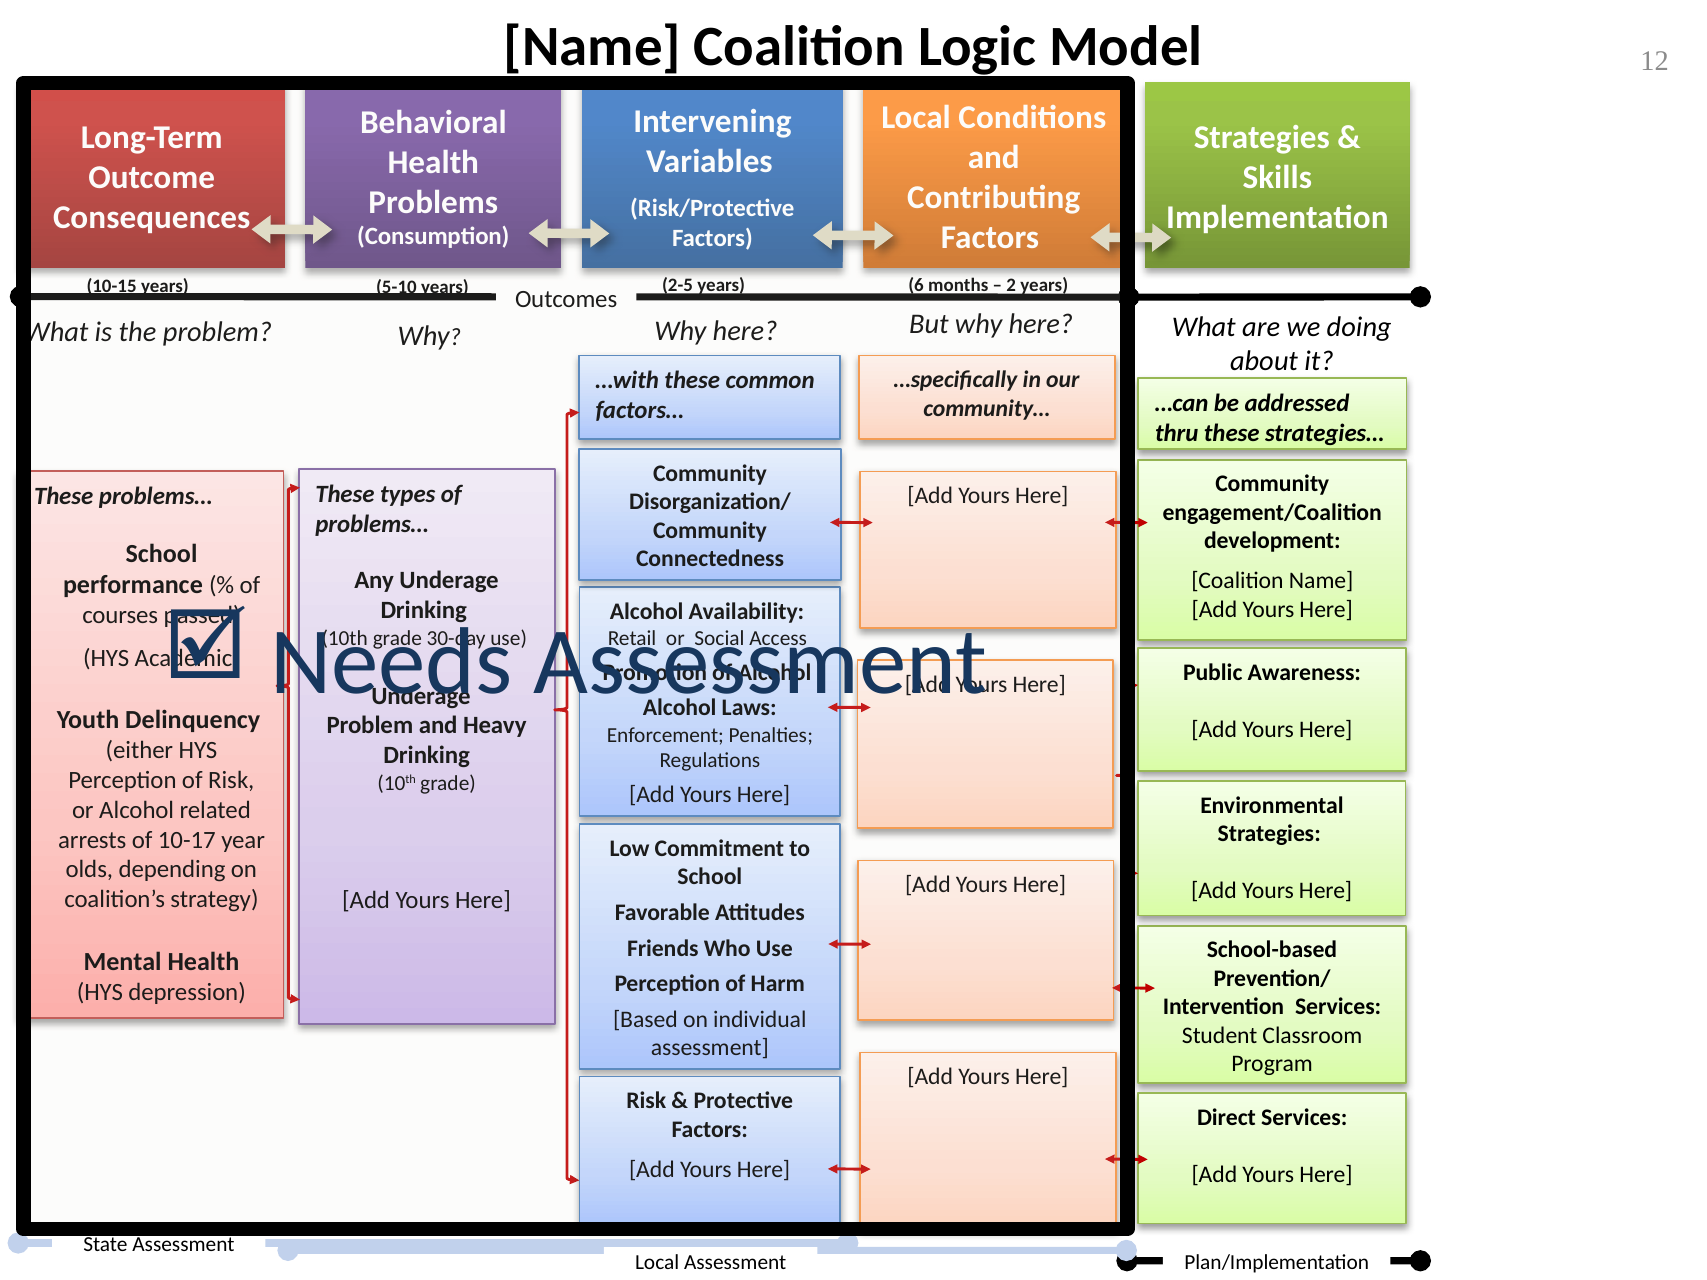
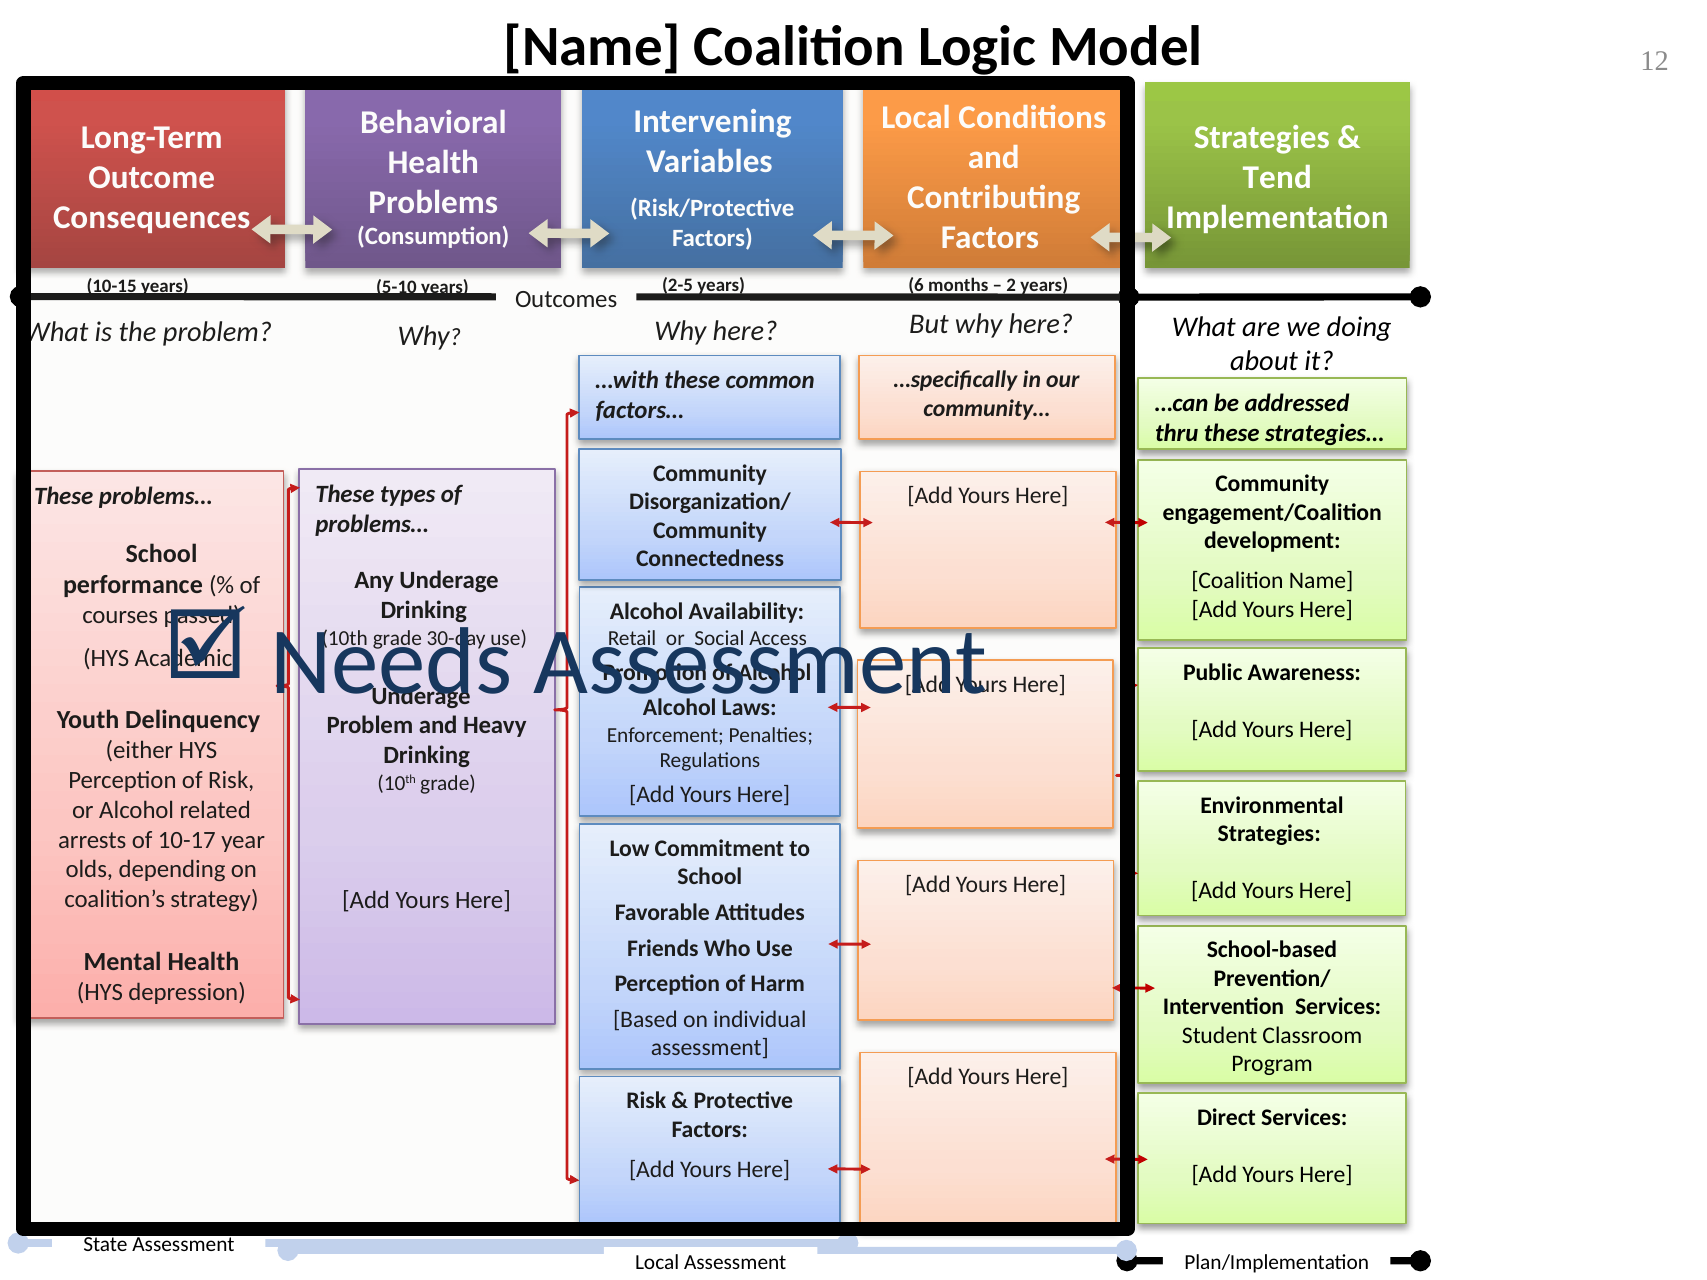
Skills: Skills -> Tend
